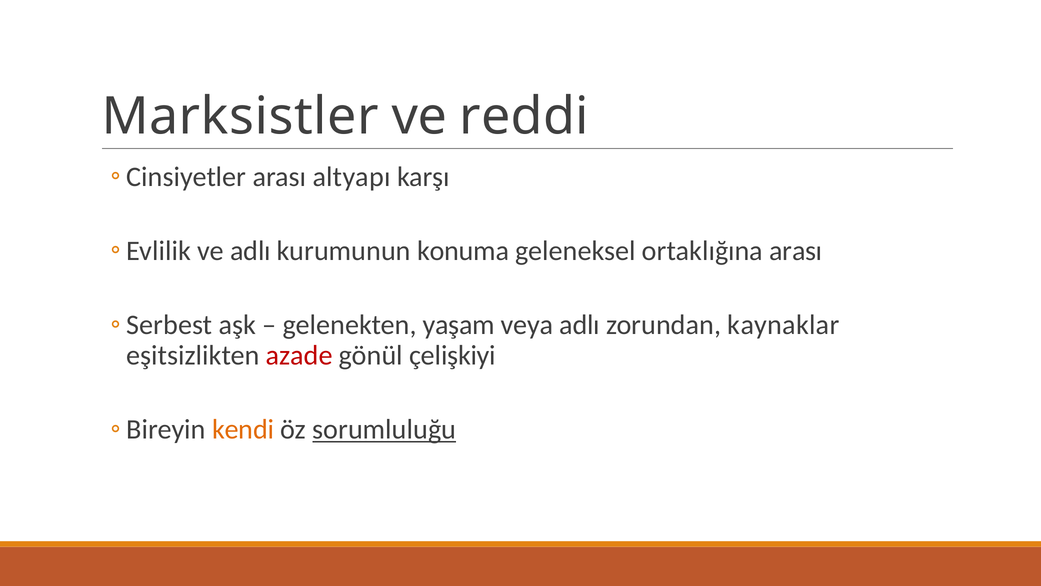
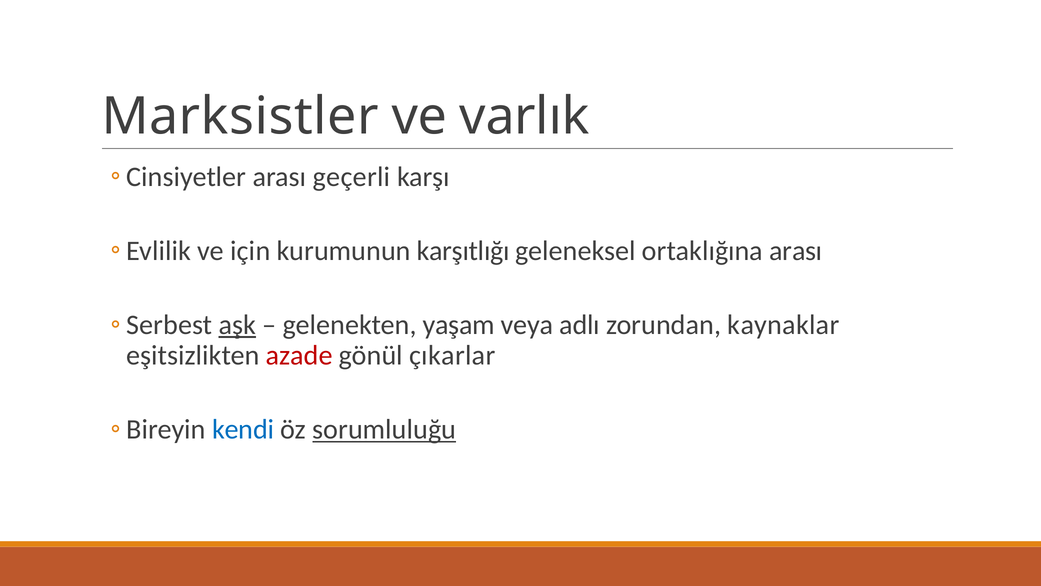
reddi: reddi -> varlık
altyapı: altyapı -> geçerli
ve adlı: adlı -> için
konuma: konuma -> karşıtlığı
aşk underline: none -> present
çelişkiyi: çelişkiyi -> çıkarlar
kendi colour: orange -> blue
